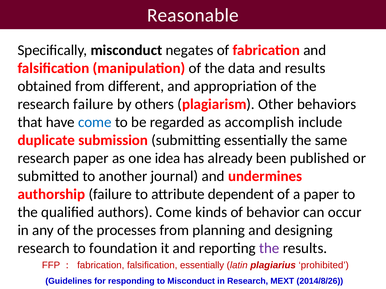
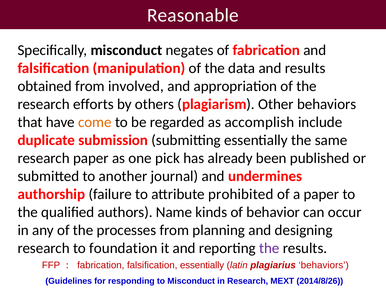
different: different -> involved
research failure: failure -> efforts
come at (95, 122) colour: blue -> orange
idea: idea -> pick
dependent: dependent -> prohibited
authors Come: Come -> Name
plagiarius prohibited: prohibited -> behaviors
